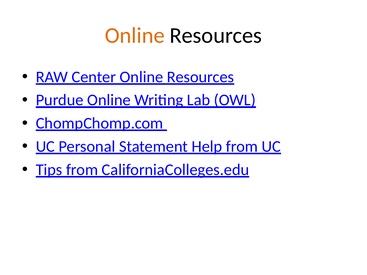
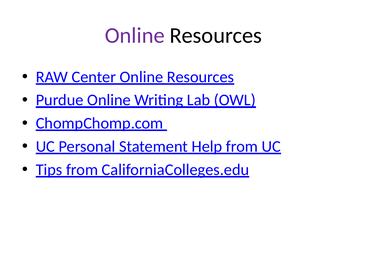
Online at (135, 36) colour: orange -> purple
